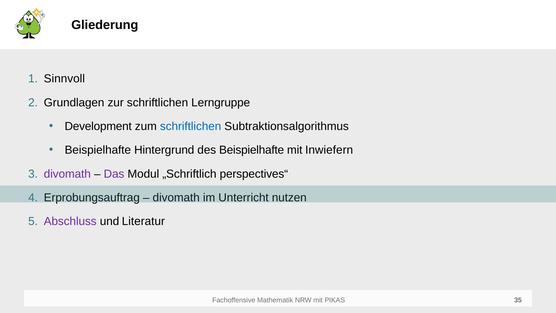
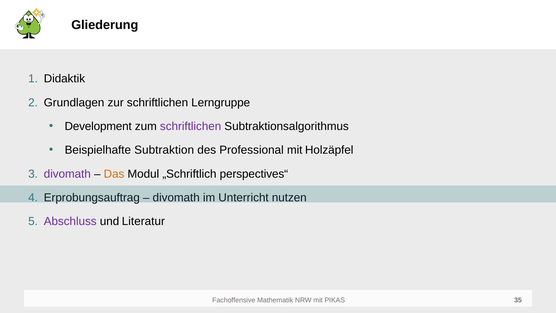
Sinnvoll: Sinnvoll -> Didaktik
schriftlichen at (191, 126) colour: blue -> purple
Hintergrund: Hintergrund -> Subtraktion
des Beispielhafte: Beispielhafte -> Professional
Inwiefern: Inwiefern -> Holzäpfel
Das colour: purple -> orange
